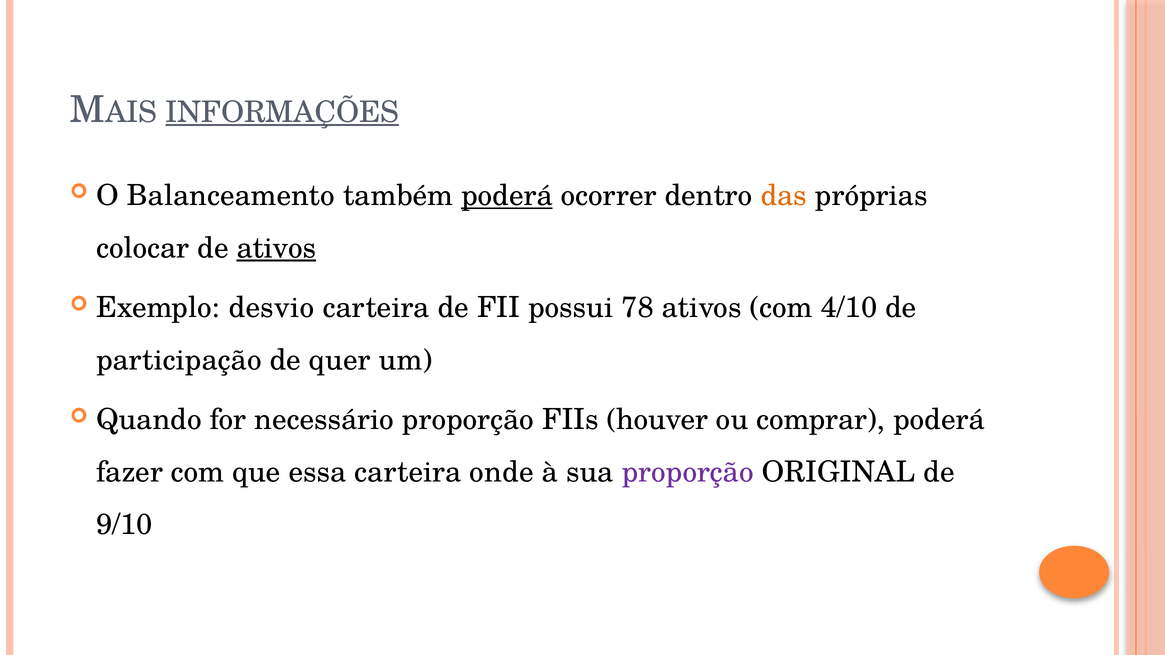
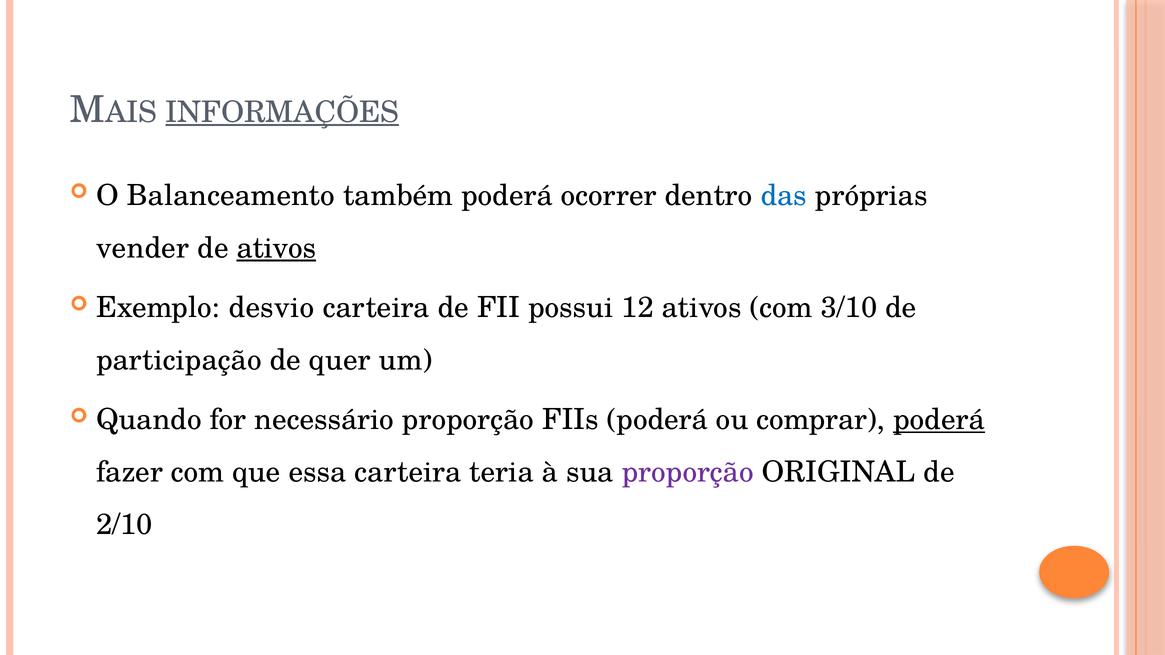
poderá at (507, 196) underline: present -> none
das colour: orange -> blue
colocar: colocar -> vender
78: 78 -> 12
4/10: 4/10 -> 3/10
FIIs houver: houver -> poderá
poderá at (939, 420) underline: none -> present
onde: onde -> teria
9/10: 9/10 -> 2/10
